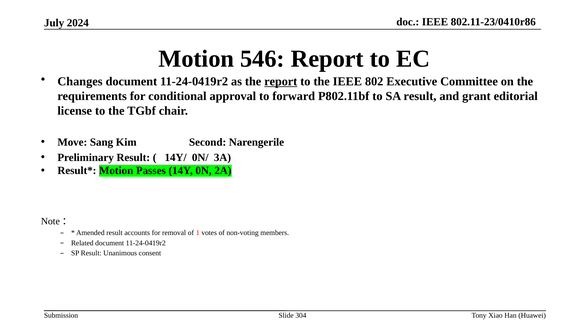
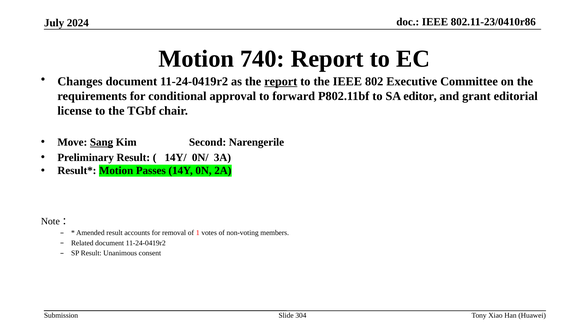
546: 546 -> 740
SA result: result -> editor
Sang underline: none -> present
